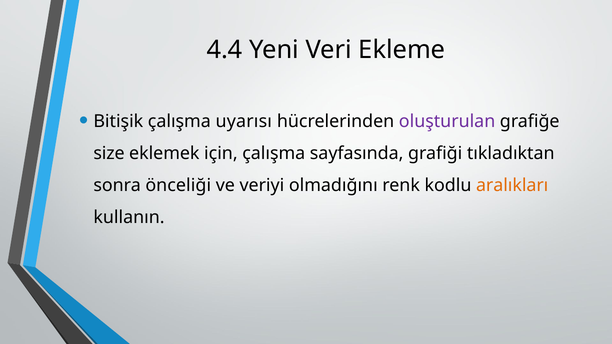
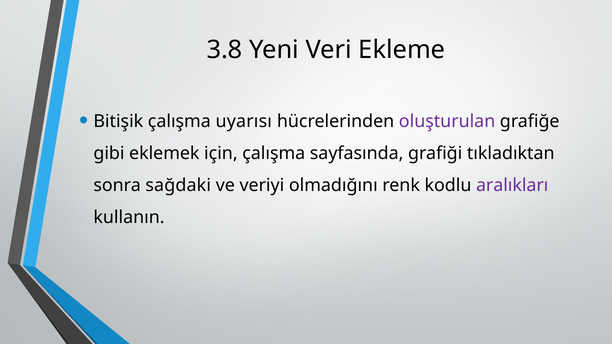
4.4: 4.4 -> 3.8
size: size -> gibi
önceliği: önceliği -> sağdaki
aralıkları colour: orange -> purple
